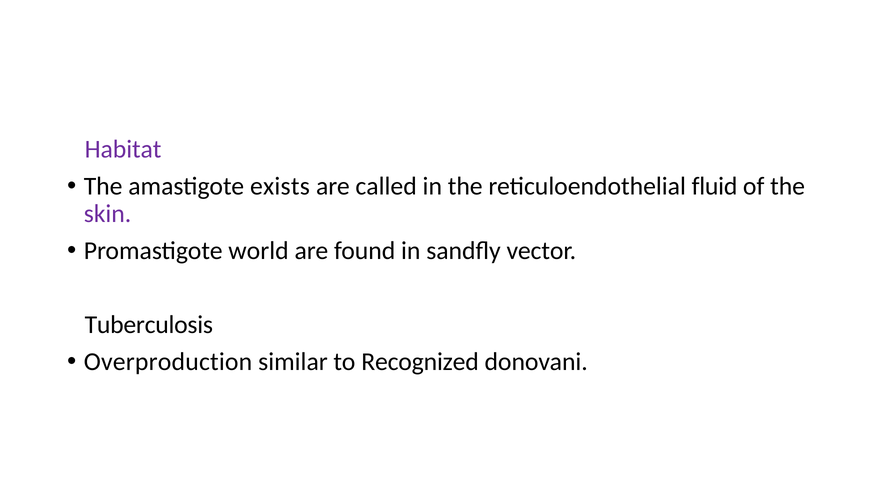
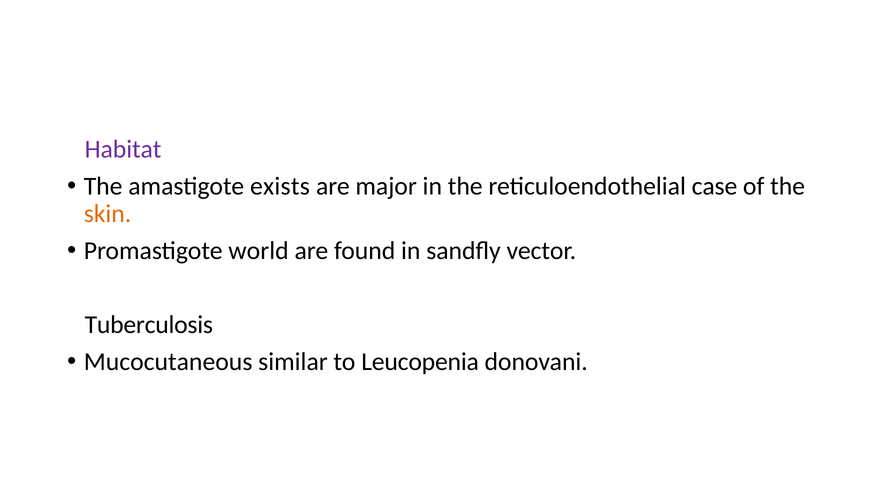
called: called -> major
fluid: fluid -> case
skin colour: purple -> orange
Overproduction: Overproduction -> Mucocutaneous
Recognized: Recognized -> Leucopenia
